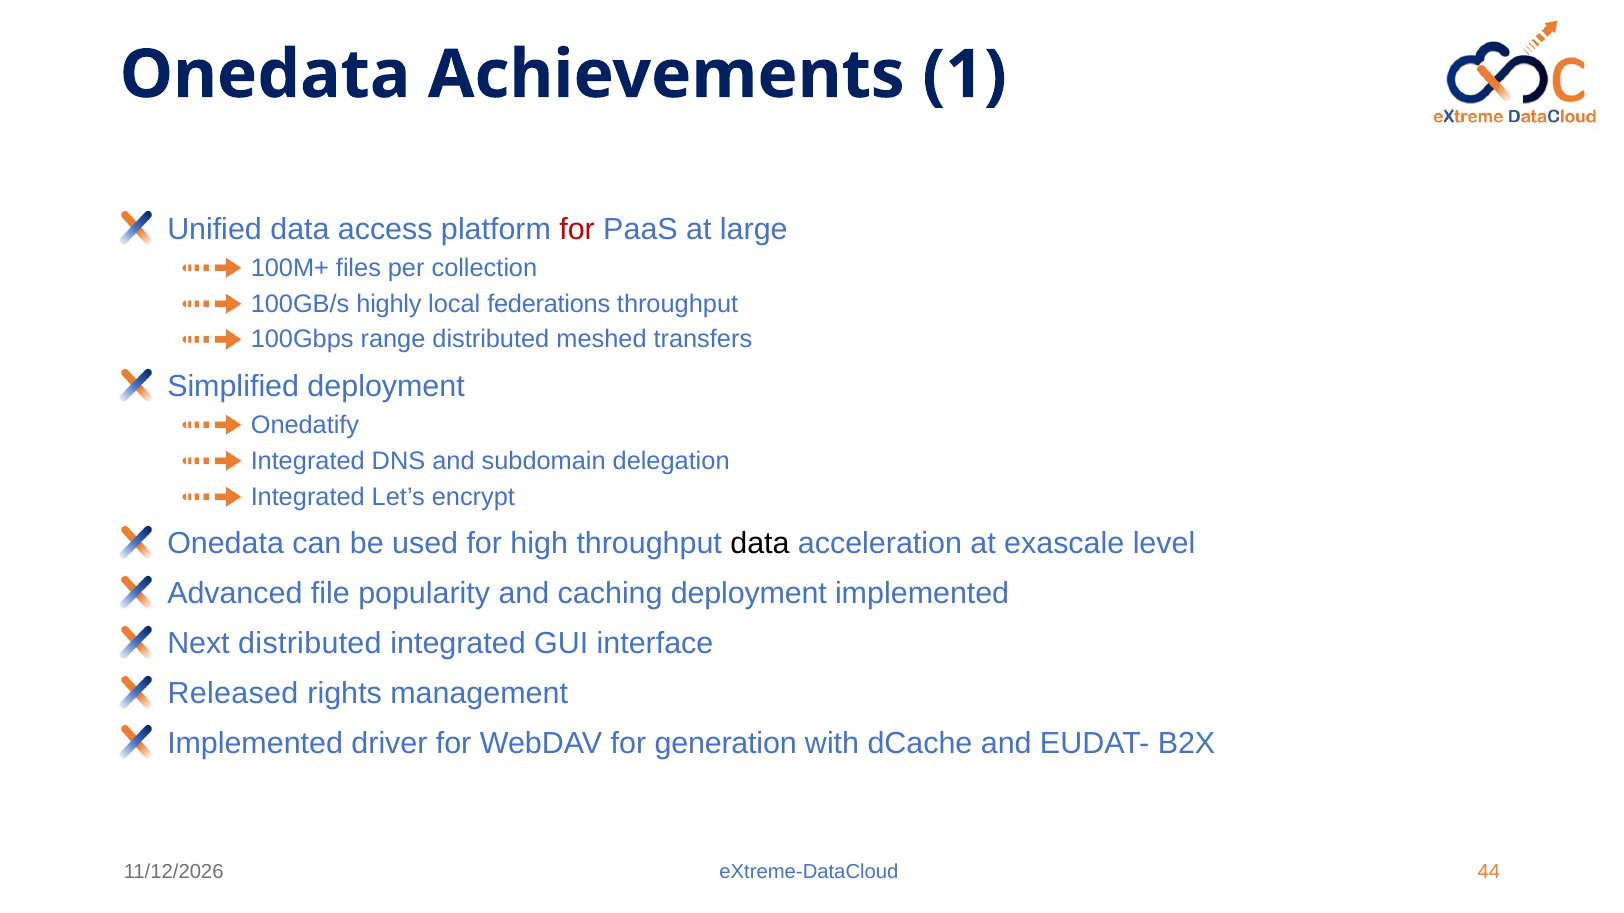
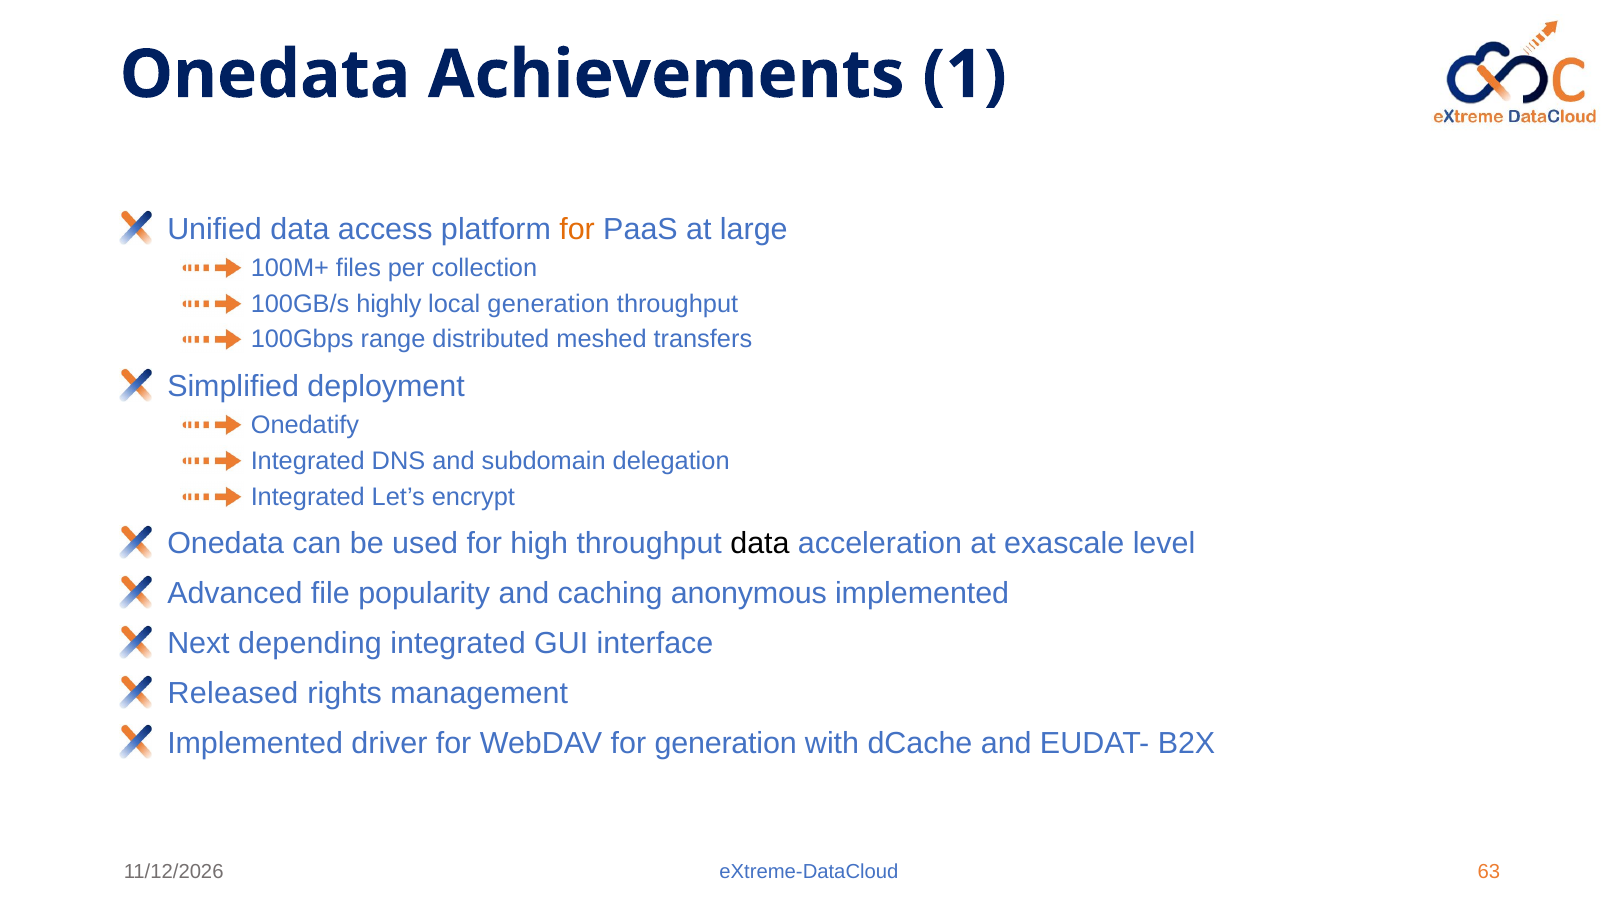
for at (577, 229) colour: red -> orange
local federations: federations -> generation
caching deployment: deployment -> anonymous
Next distributed: distributed -> depending
44: 44 -> 63
